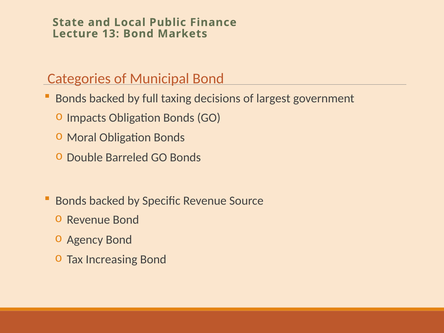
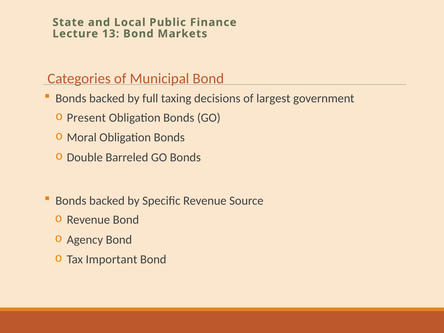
Impacts: Impacts -> Present
Increasing: Increasing -> Important
